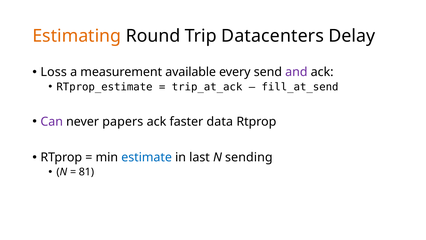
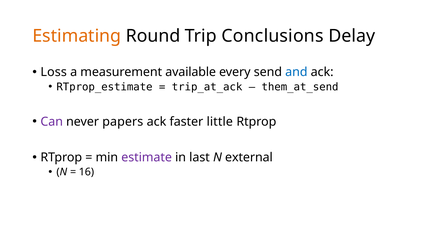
Datacenters: Datacenters -> Conclusions
and colour: purple -> blue
fill_at_send: fill_at_send -> them_at_send
data: data -> little
estimate colour: blue -> purple
sending: sending -> external
81: 81 -> 16
